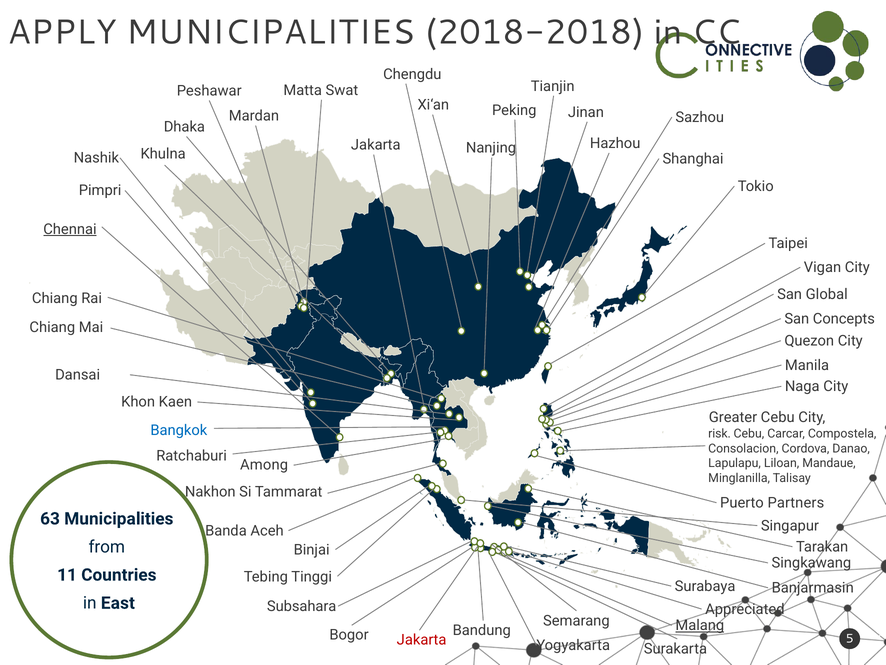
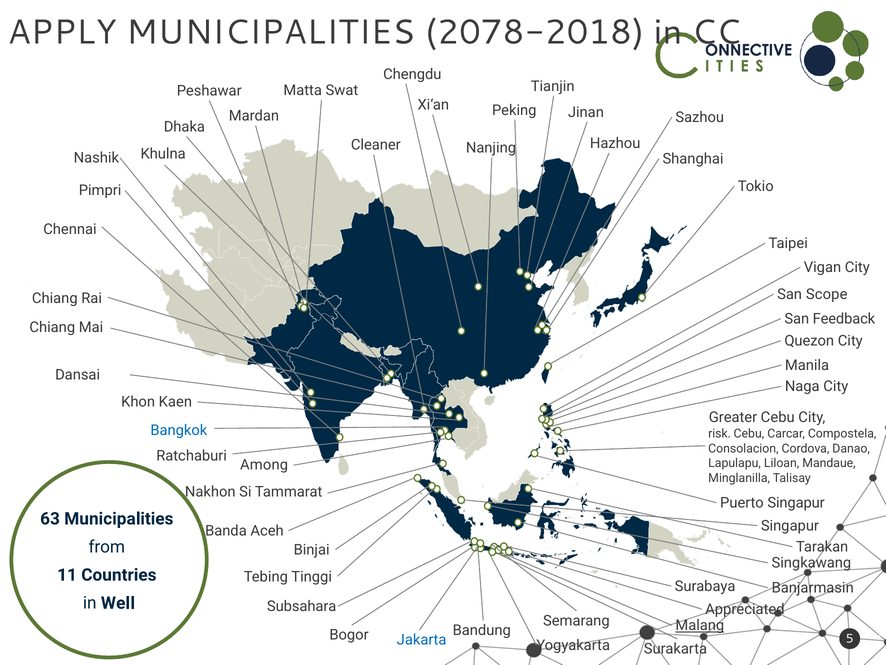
2018-2018: 2018-2018 -> 2078-2018
Jakarta at (376, 145): Jakarta -> Cleaner
Chennai underline: present -> none
Global: Global -> Scope
Concepts: Concepts -> Feedback
Puerto Partners: Partners -> Singapur
East: East -> Well
Jakarta at (422, 640) colour: red -> blue
